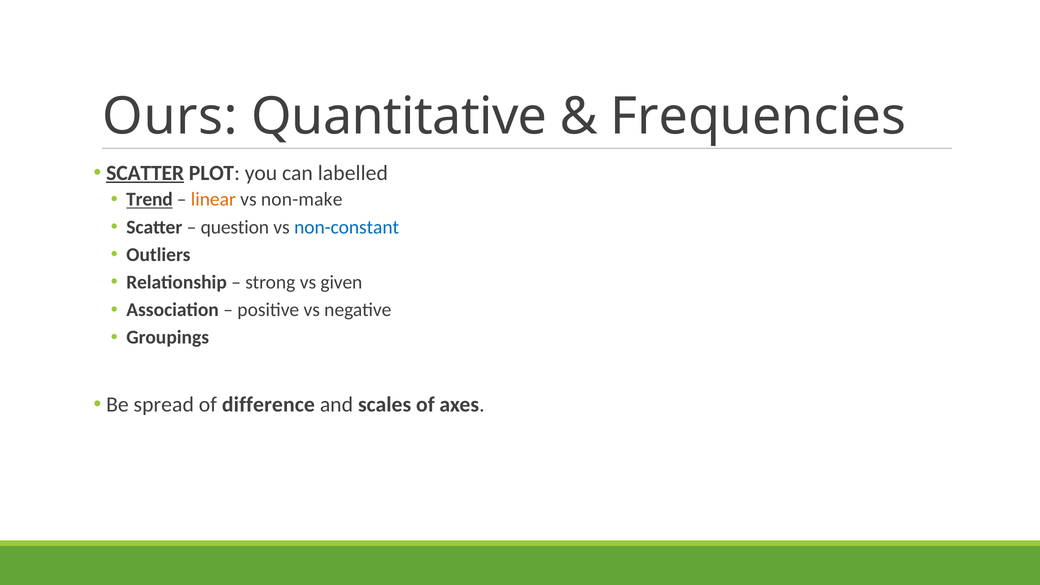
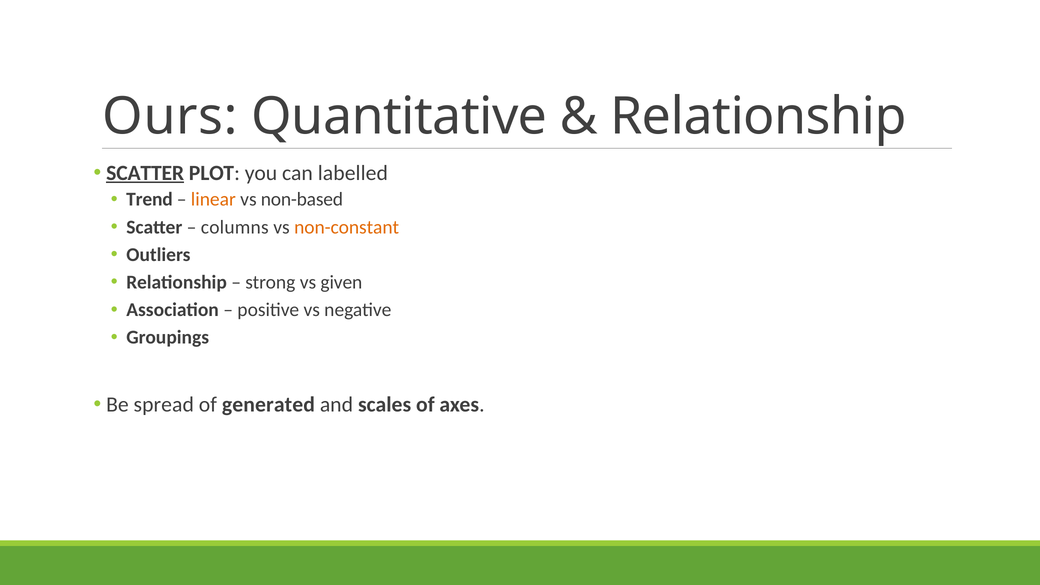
Frequencies at (758, 117): Frequencies -> Relationship
Trend underline: present -> none
non-make: non-make -> non-based
question: question -> columns
non-constant colour: blue -> orange
difference: difference -> generated
